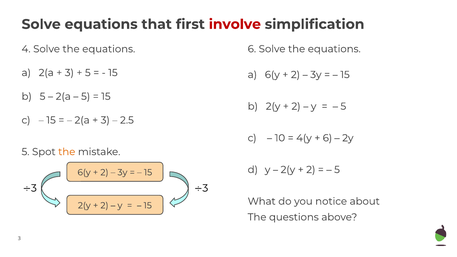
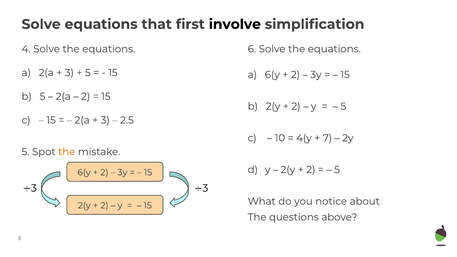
involve colour: red -> black
5 at (86, 96): 5 -> 2
6 at (327, 138): 6 -> 7
